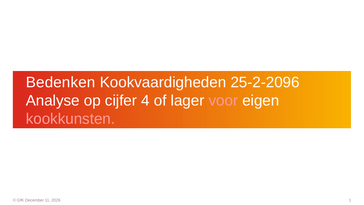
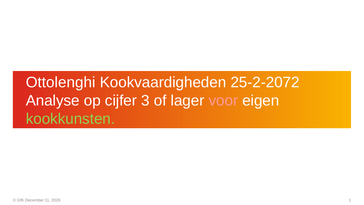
Bedenken: Bedenken -> Ottolenghi
25-2-2096: 25-2-2096 -> 25-2-2072
4: 4 -> 3
kookkunsten colour: pink -> light green
